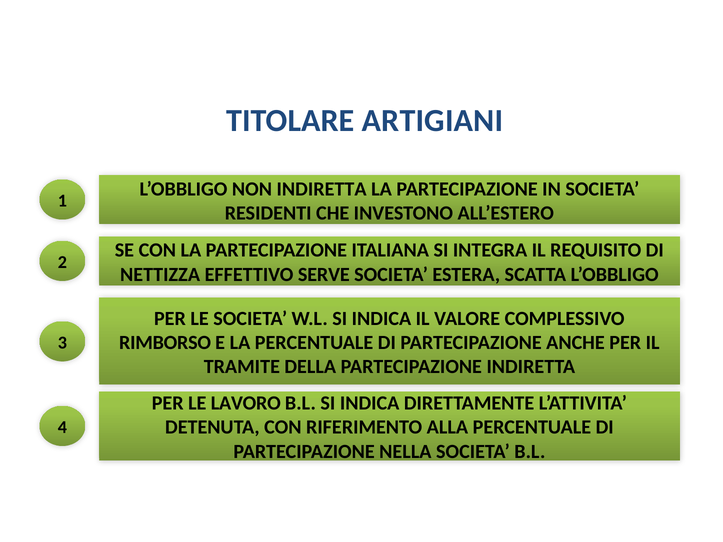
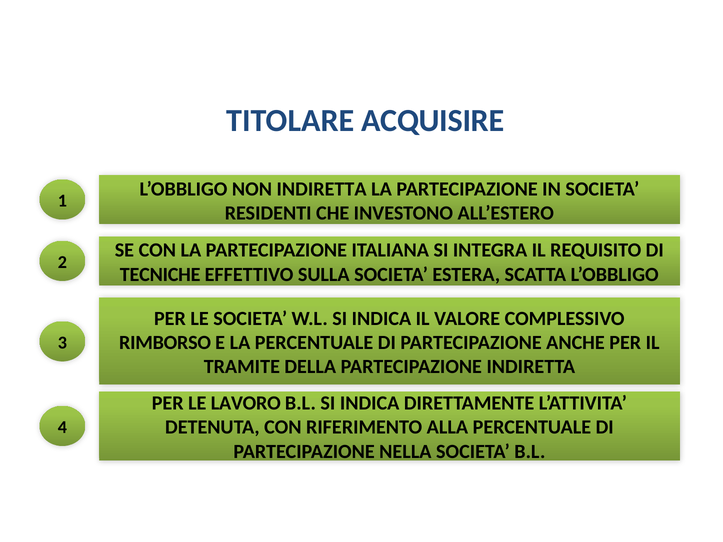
ARTIGIANI: ARTIGIANI -> ACQUISIRE
NETTIZZA: NETTIZZA -> TECNICHE
SERVE: SERVE -> SULLA
